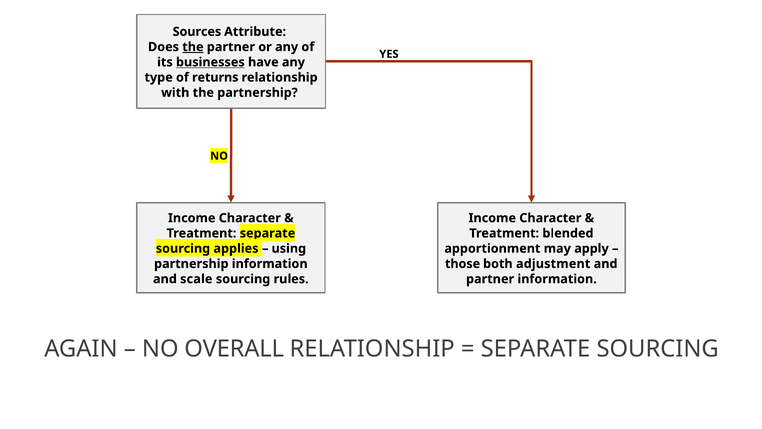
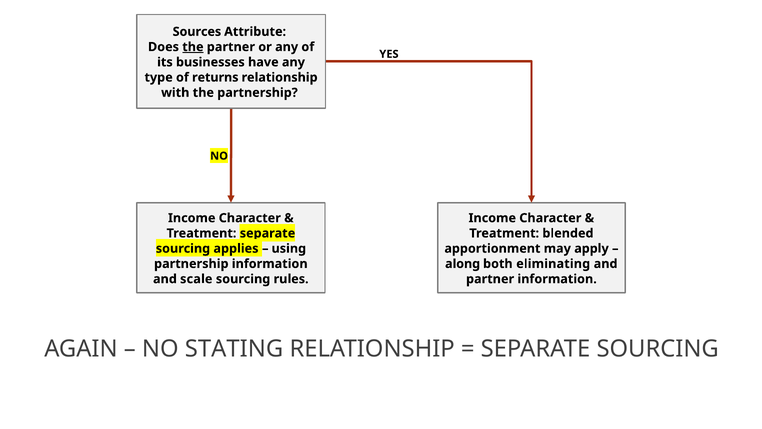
businesses underline: present -> none
those: those -> along
adjustment: adjustment -> eliminating
OVERALL: OVERALL -> STATING
